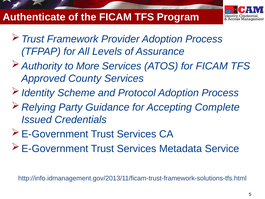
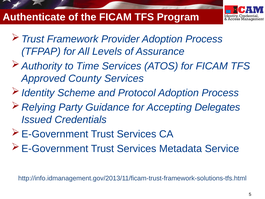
More: More -> Time
Complete: Complete -> Delegates
